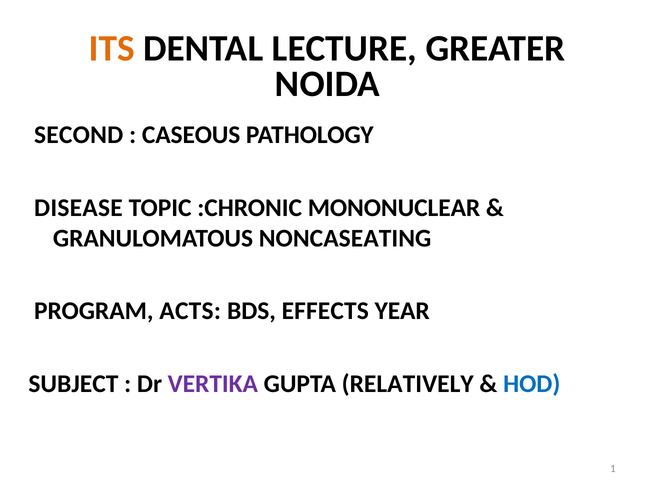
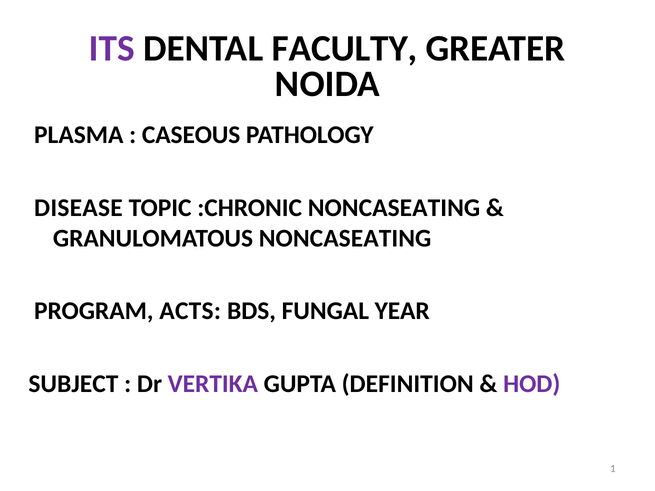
ITS colour: orange -> purple
LECTURE: LECTURE -> FACULTY
SECOND: SECOND -> PLASMA
:CHRONIC MONONUCLEAR: MONONUCLEAR -> NONCASEATING
EFFECTS: EFFECTS -> FUNGAL
RELATIVELY: RELATIVELY -> DEFINITION
HOD colour: blue -> purple
